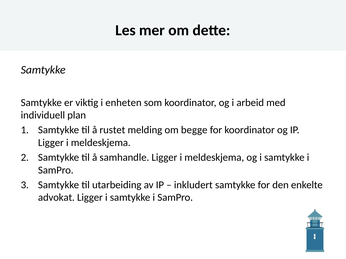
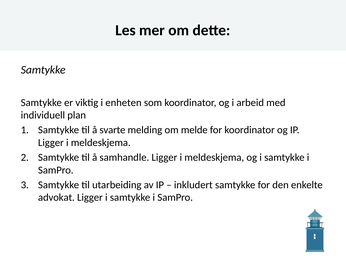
rustet: rustet -> svarte
begge: begge -> melde
